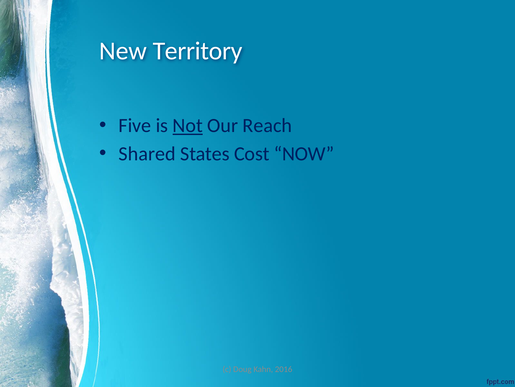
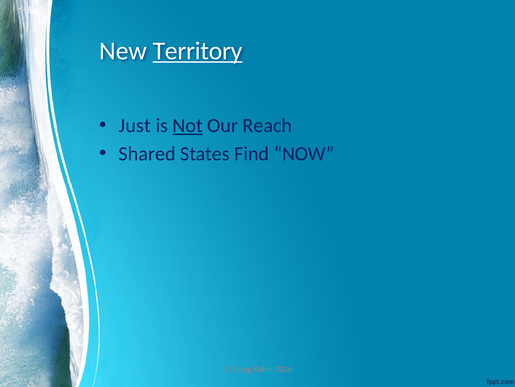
Territory underline: none -> present
Five: Five -> Just
Cost: Cost -> Find
